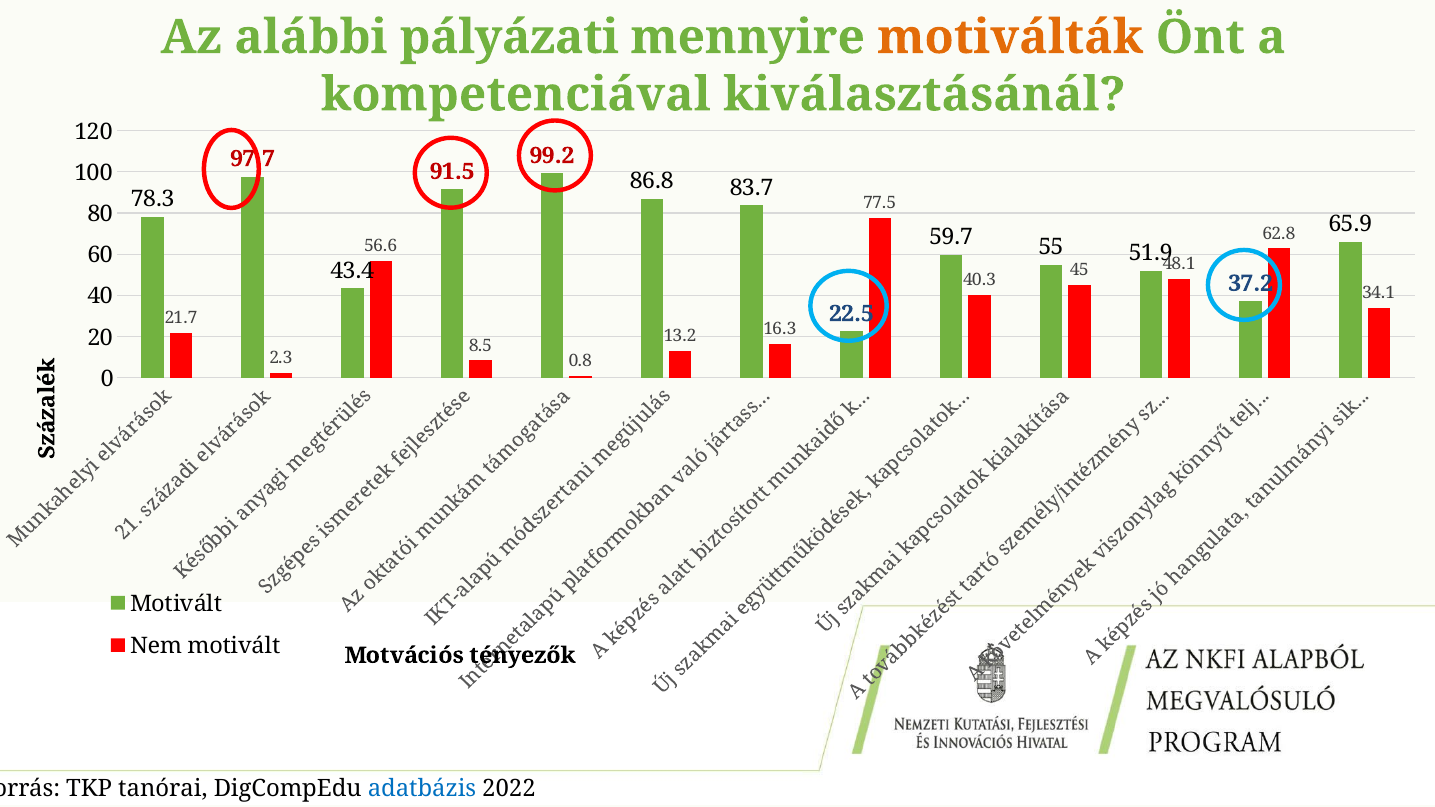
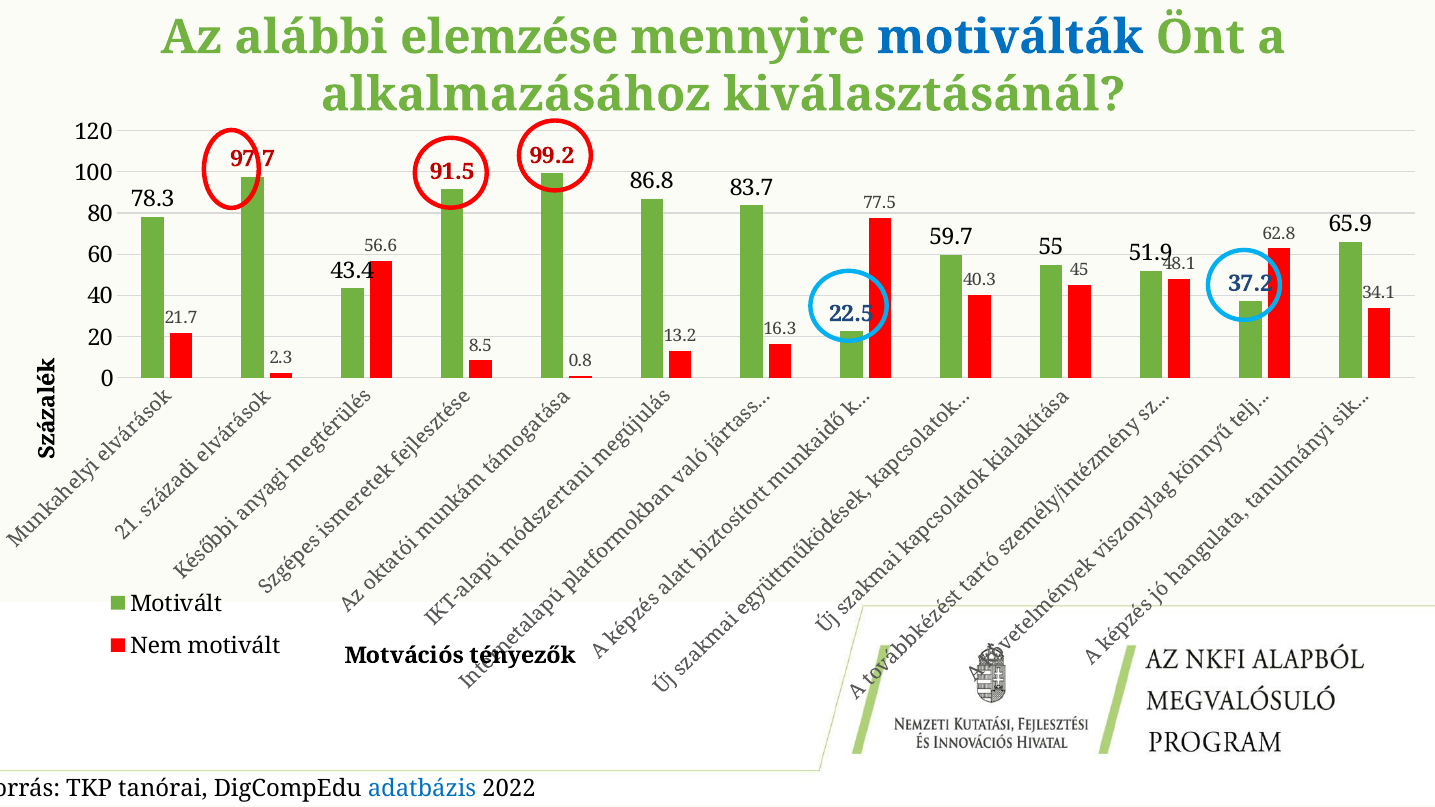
pályázati: pályázati -> elemzése
motiválták colour: orange -> blue
kompetenciával: kompetenciával -> alkalmazásához
